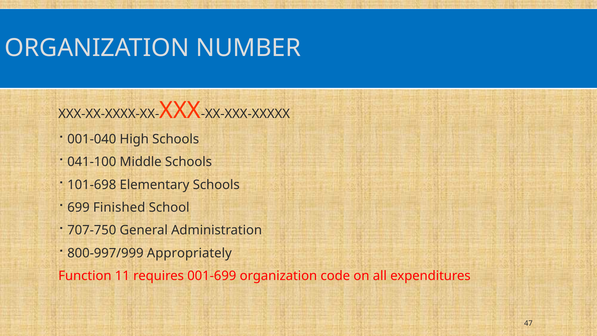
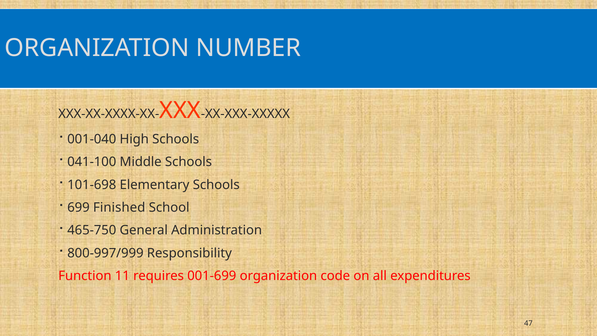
707-750: 707-750 -> 465-750
Appropriately: Appropriately -> Responsibility
